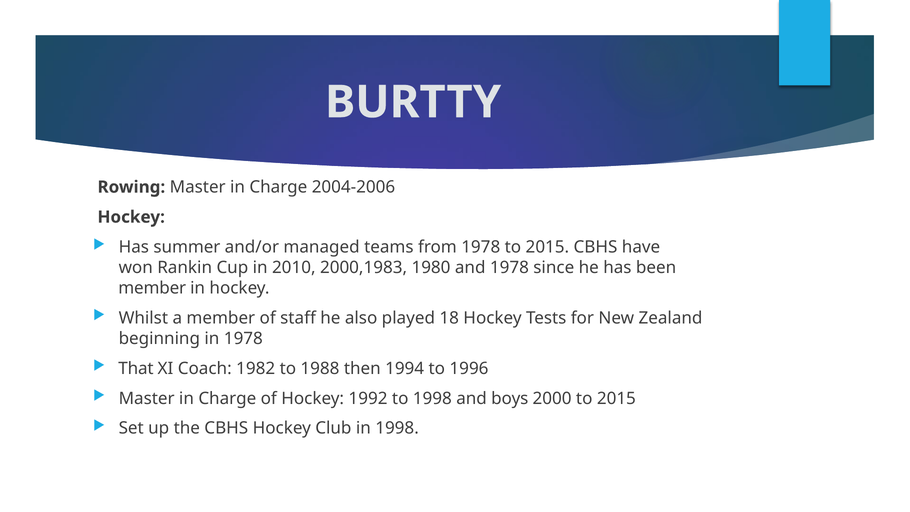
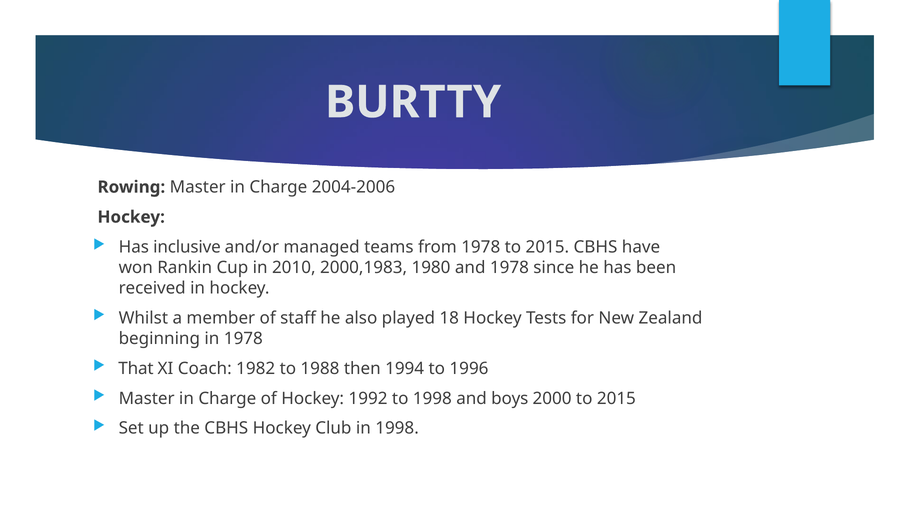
summer: summer -> inclusive
member at (152, 288): member -> received
